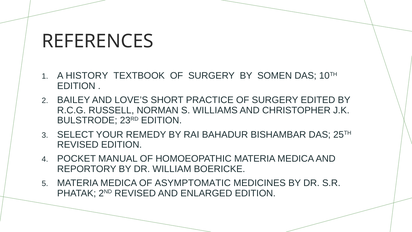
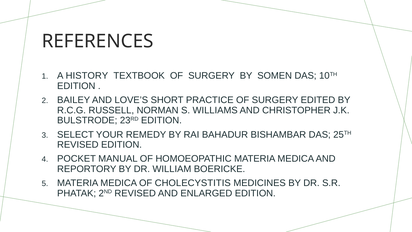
ASYMPTOMATIC: ASYMPTOMATIC -> CHOLECYSTITIS
